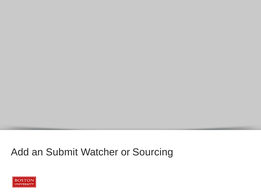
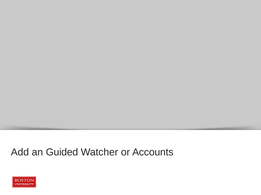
Submit: Submit -> Guided
Sourcing: Sourcing -> Accounts
